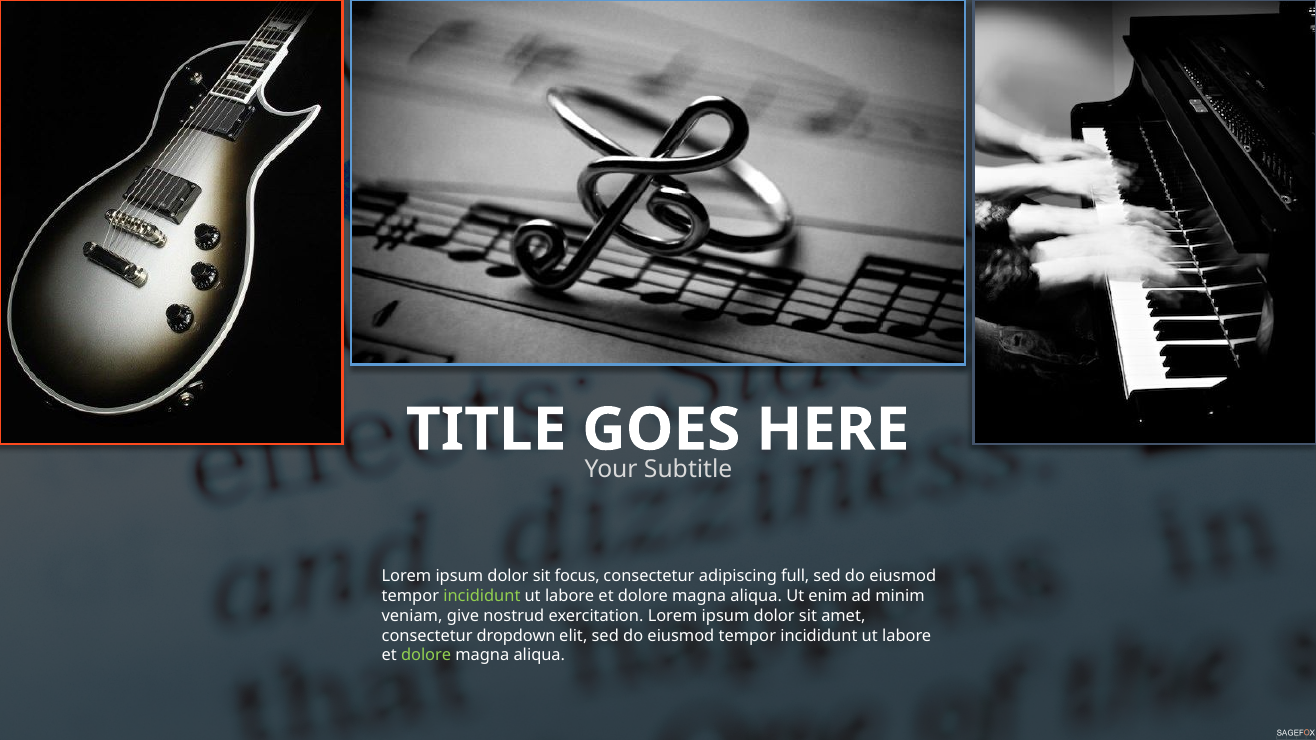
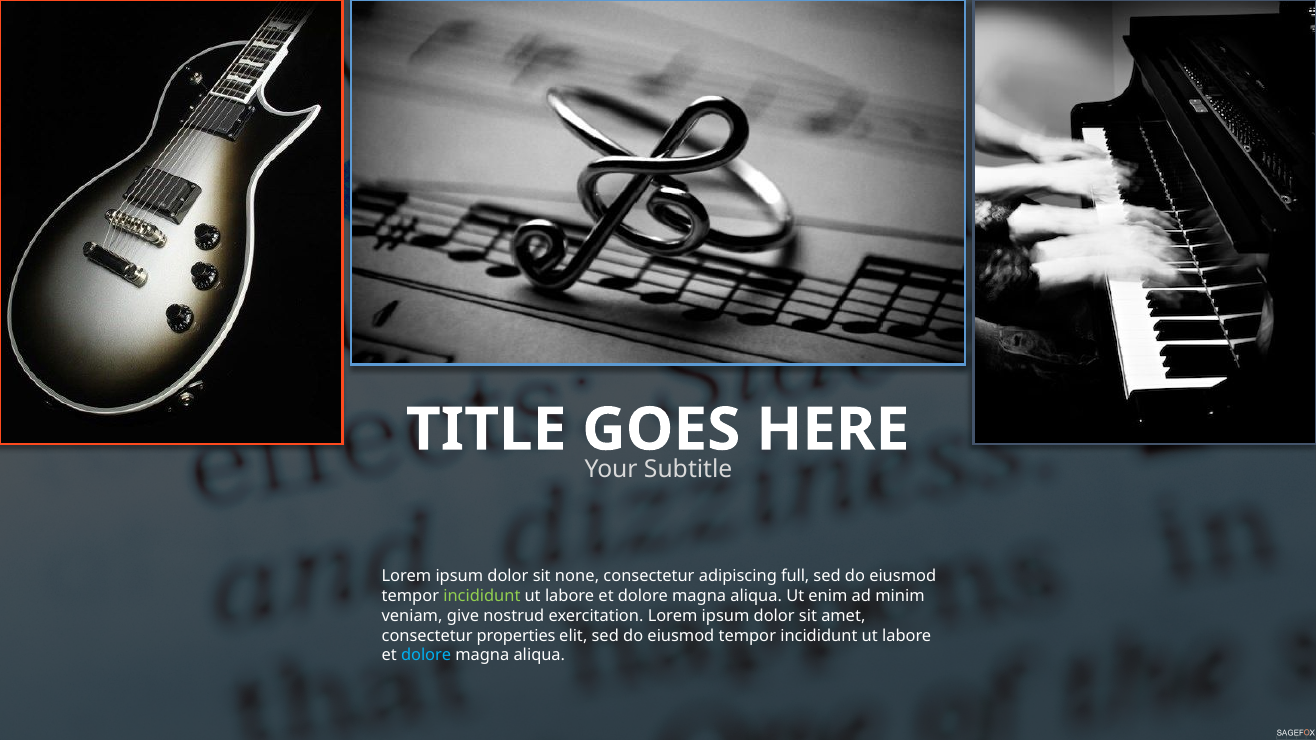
focus: focus -> none
dropdown: dropdown -> properties
dolore at (426, 656) colour: light green -> light blue
